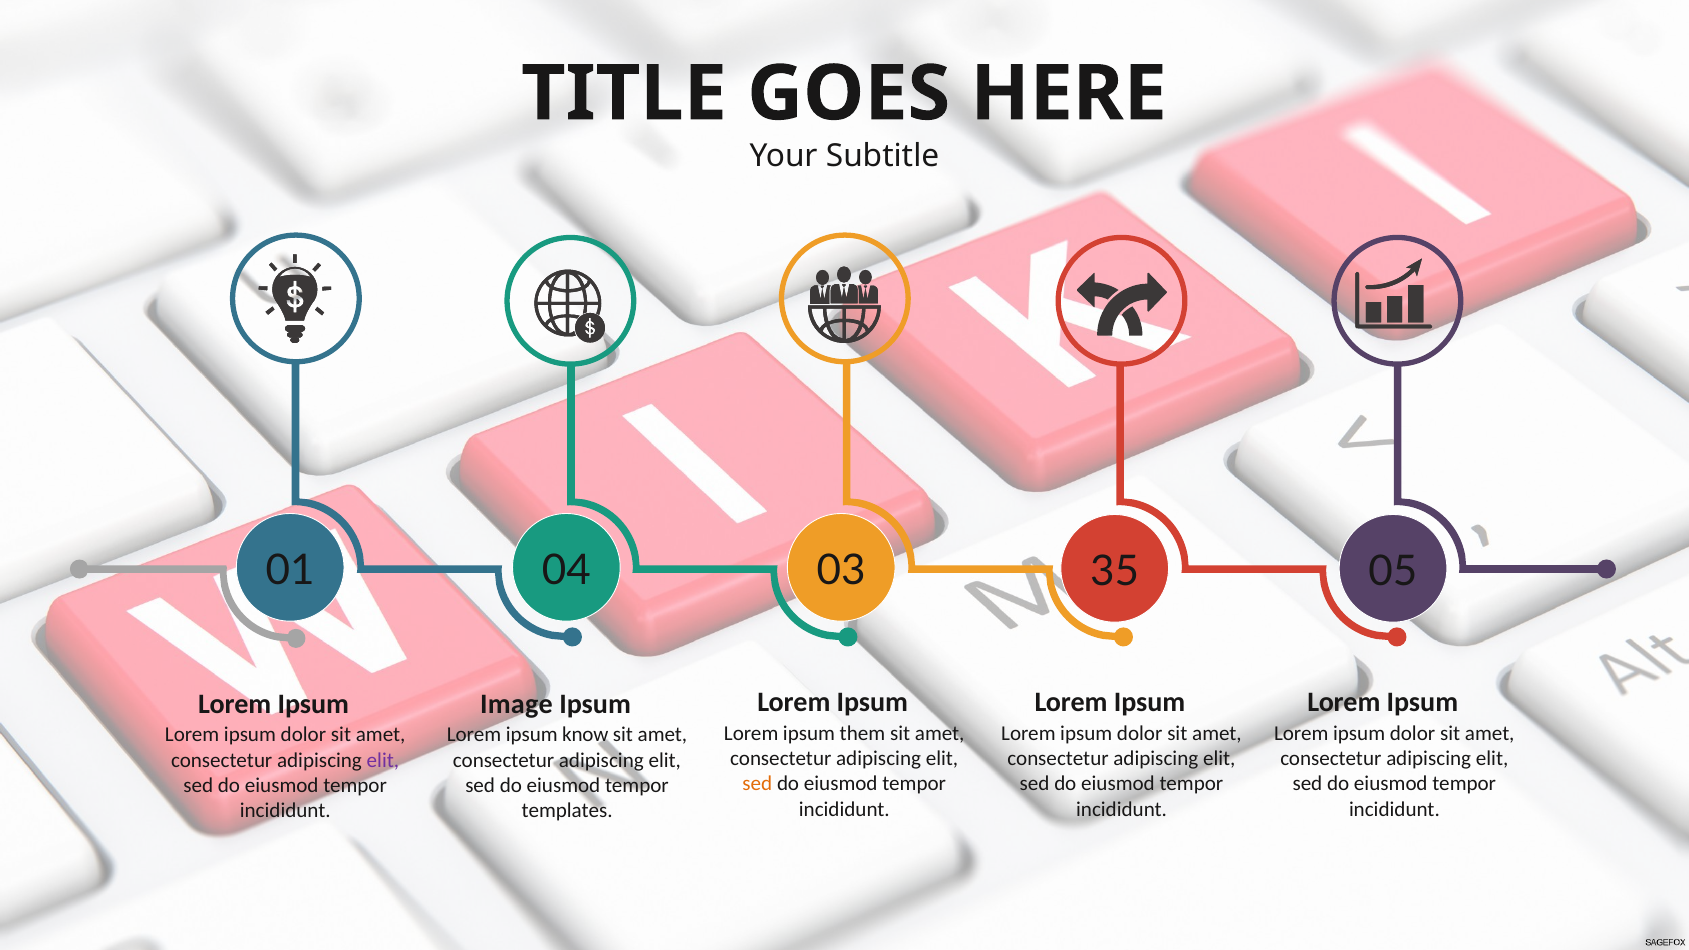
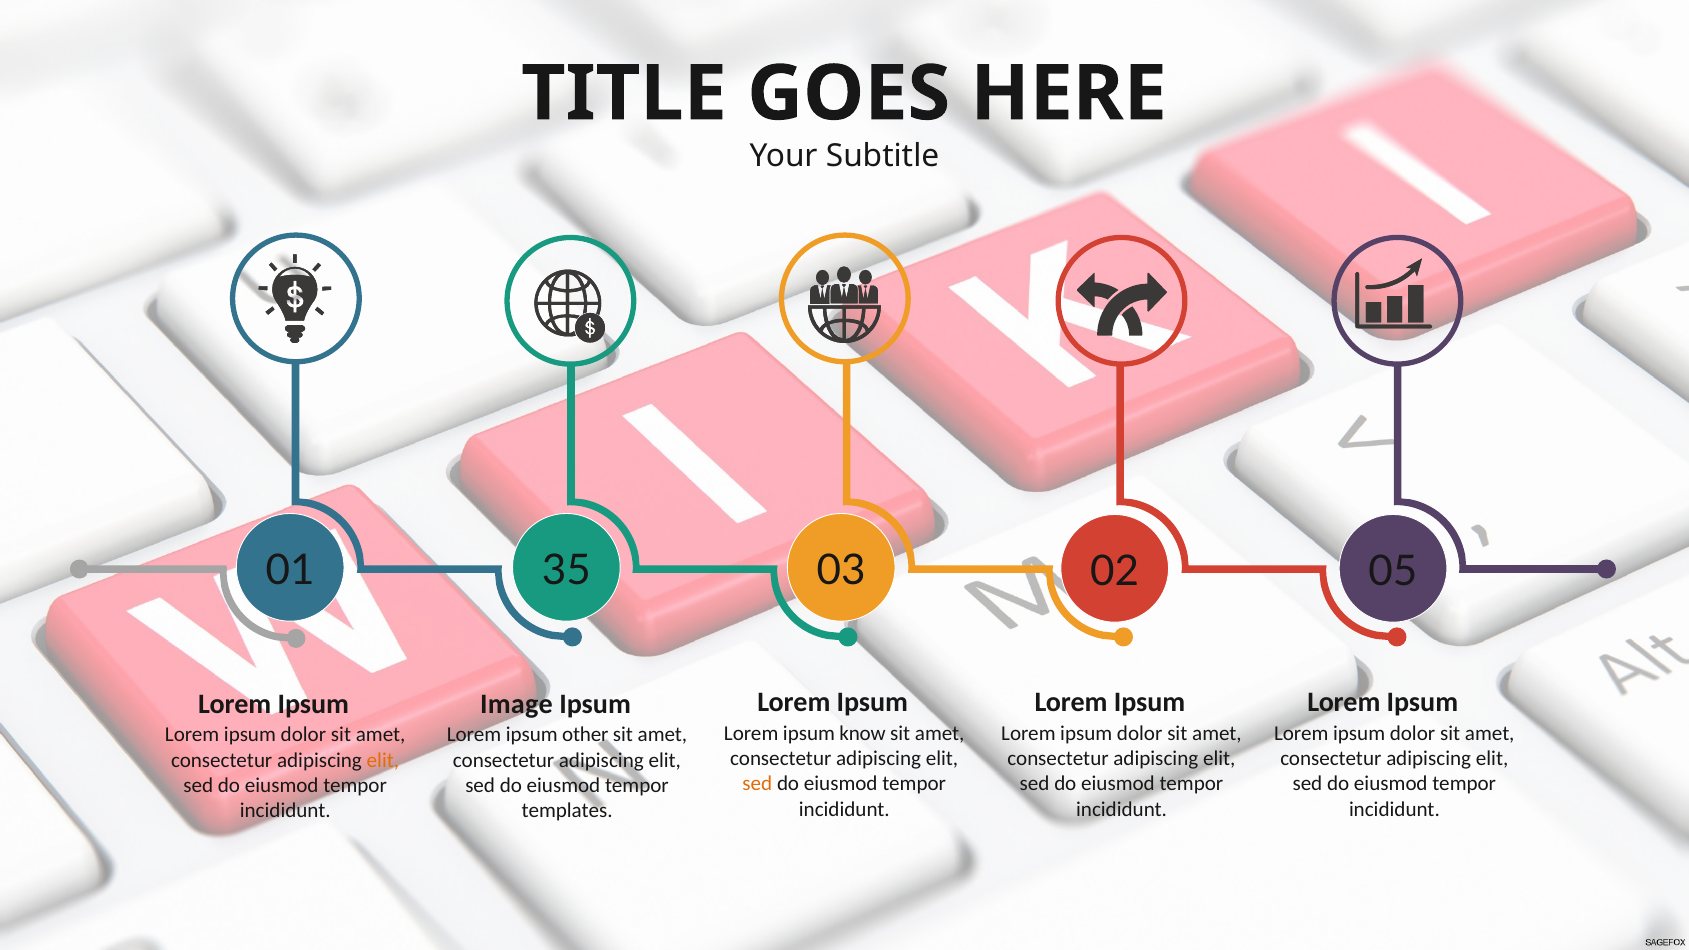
04: 04 -> 35
35: 35 -> 02
them: them -> know
know: know -> other
elit at (383, 760) colour: purple -> orange
